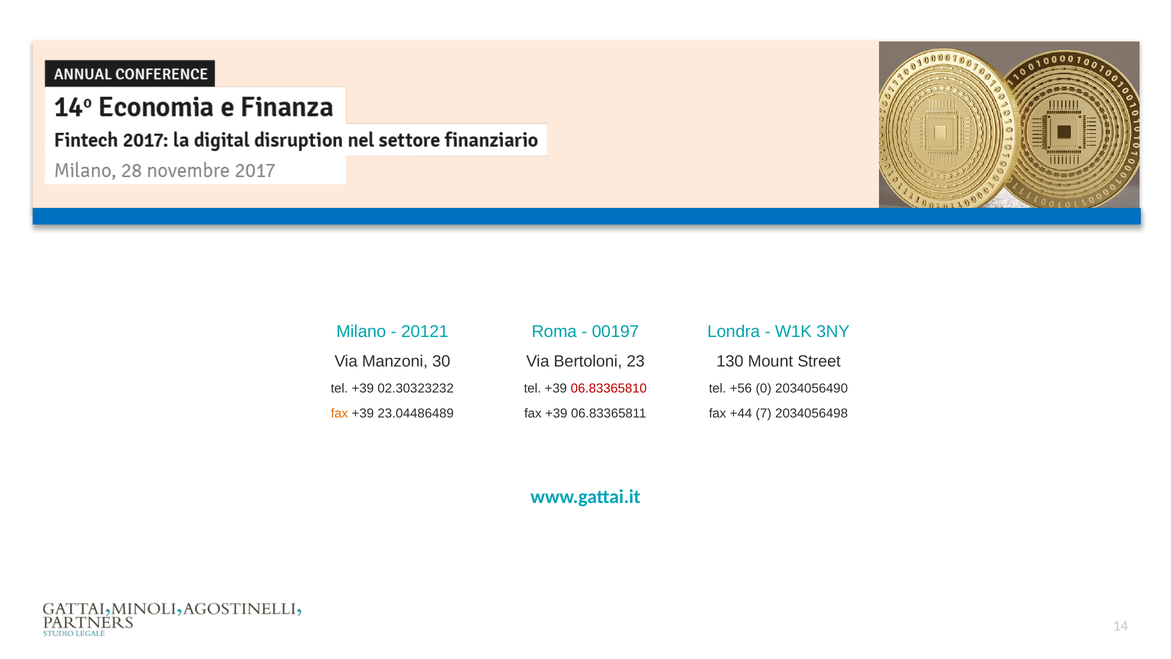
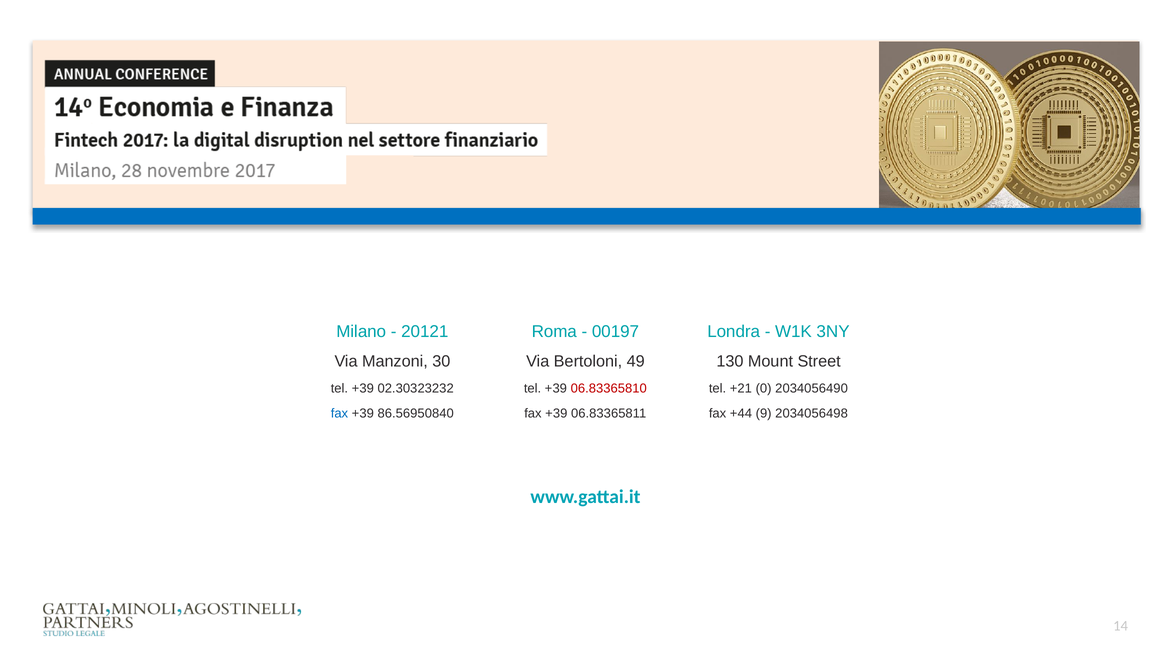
23: 23 -> 49
+56: +56 -> +21
fax at (339, 413) colour: orange -> blue
23.04486489: 23.04486489 -> 86.56950840
7: 7 -> 9
